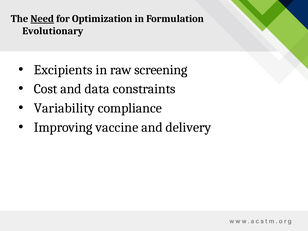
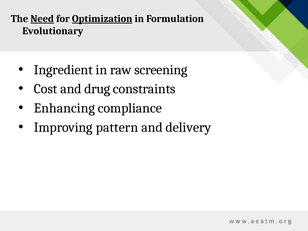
Optimization underline: none -> present
Excipients: Excipients -> Ingredient
data: data -> drug
Variability: Variability -> Enhancing
vaccine: vaccine -> pattern
